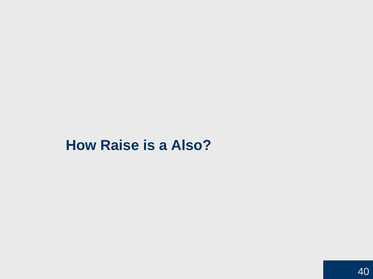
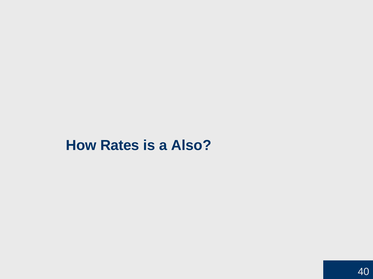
Raise: Raise -> Rates
